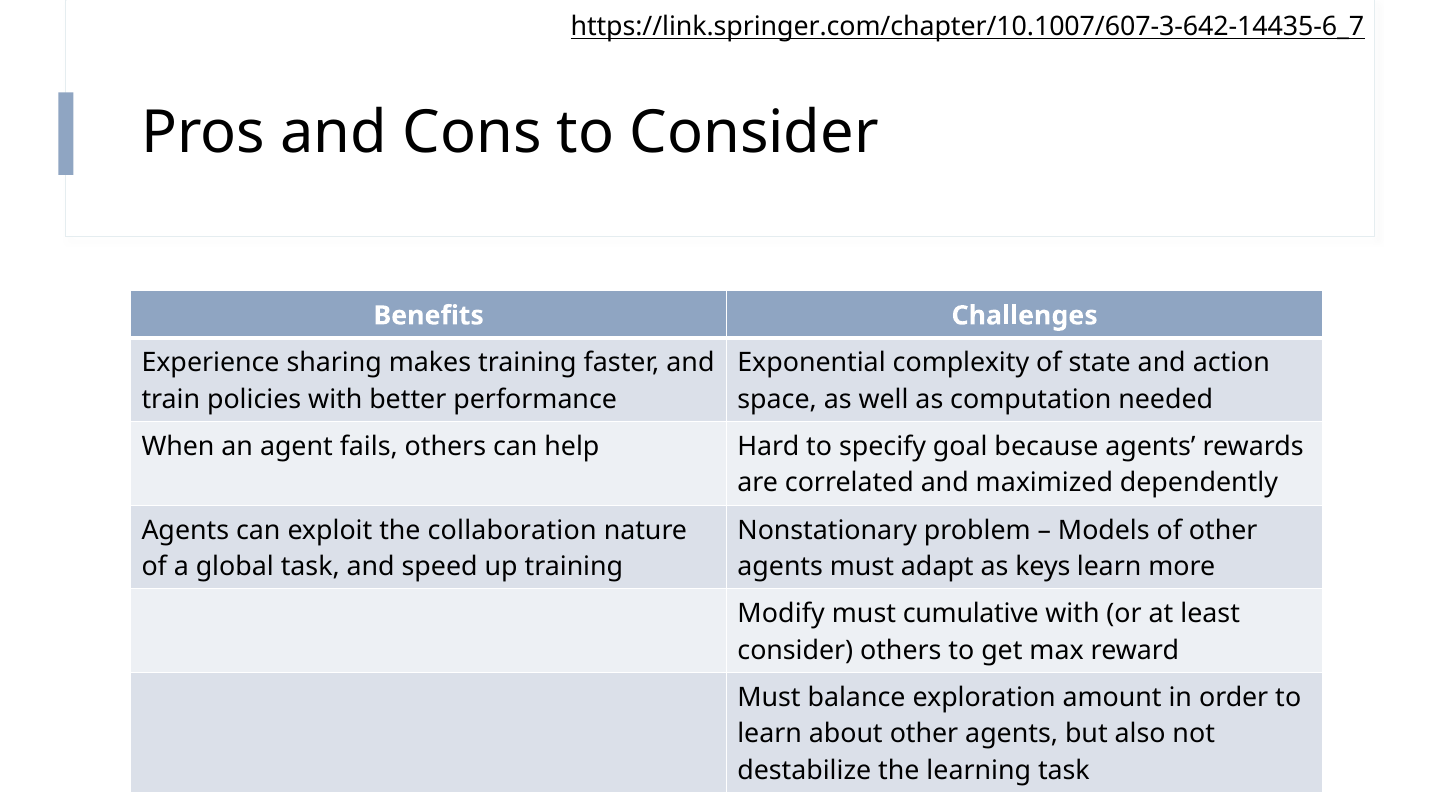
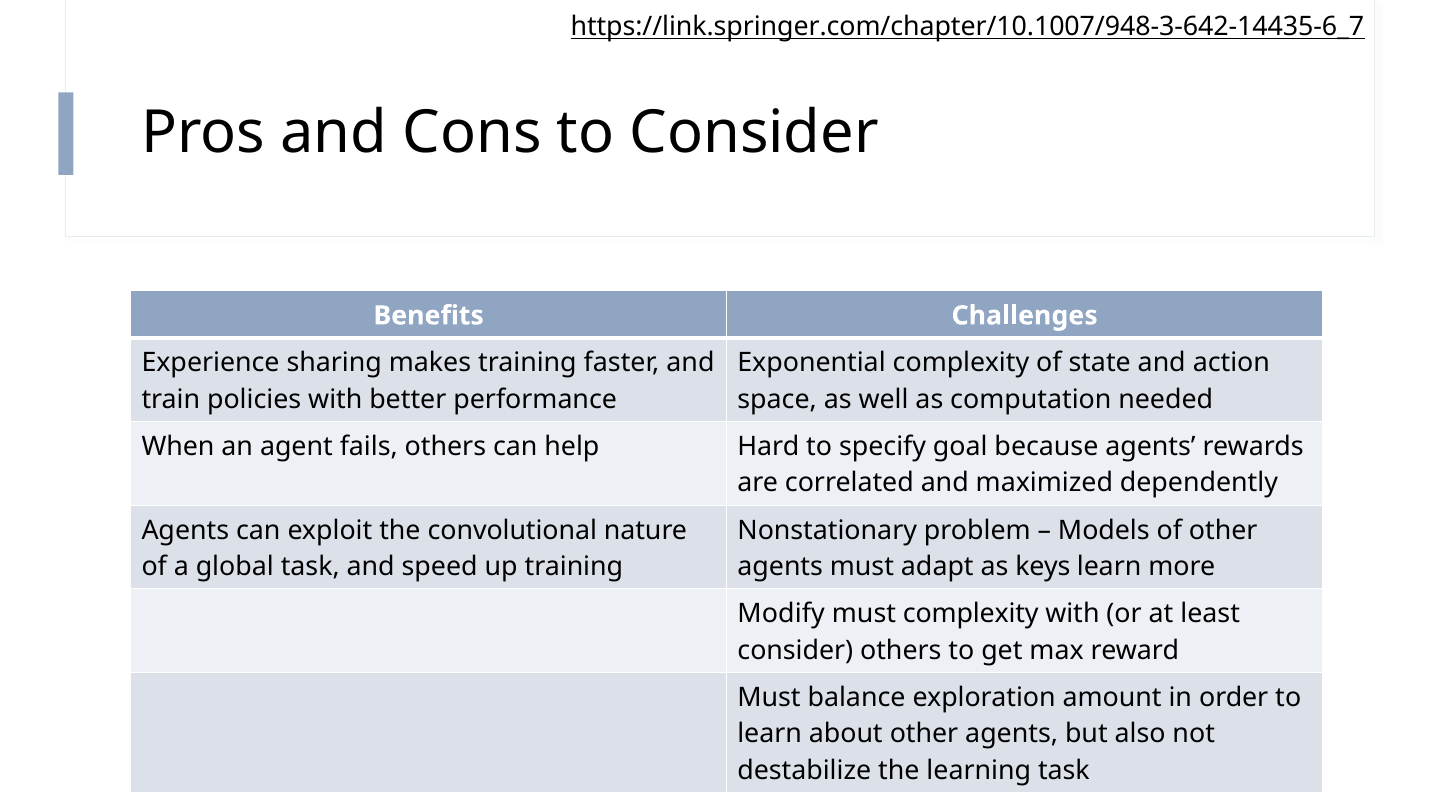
https://link.springer.com/chapter/10.1007/607-3-642-14435-6_7: https://link.springer.com/chapter/10.1007/607-3-642-14435-6_7 -> https://link.springer.com/chapter/10.1007/948-3-642-14435-6_7
collaboration: collaboration -> convolutional
must cumulative: cumulative -> complexity
